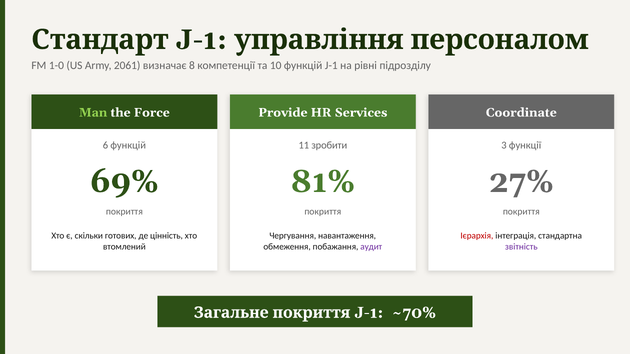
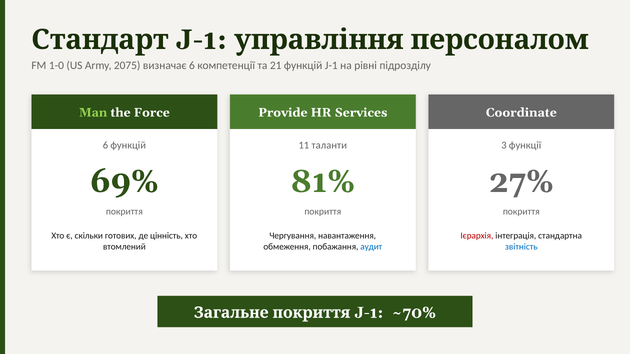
2061: 2061 -> 2075
визначає 8: 8 -> 6
10: 10 -> 21
зробити: зробити -> таланти
аудит colour: purple -> blue
звітність colour: purple -> blue
